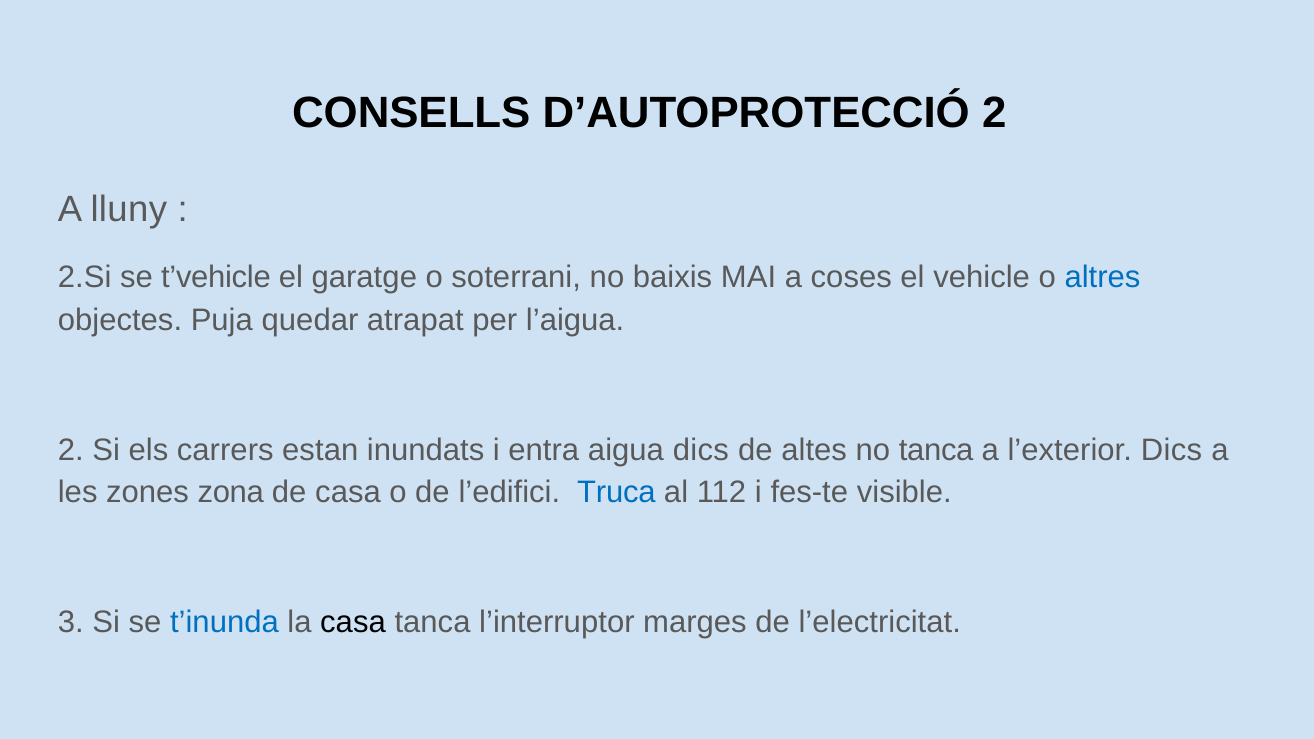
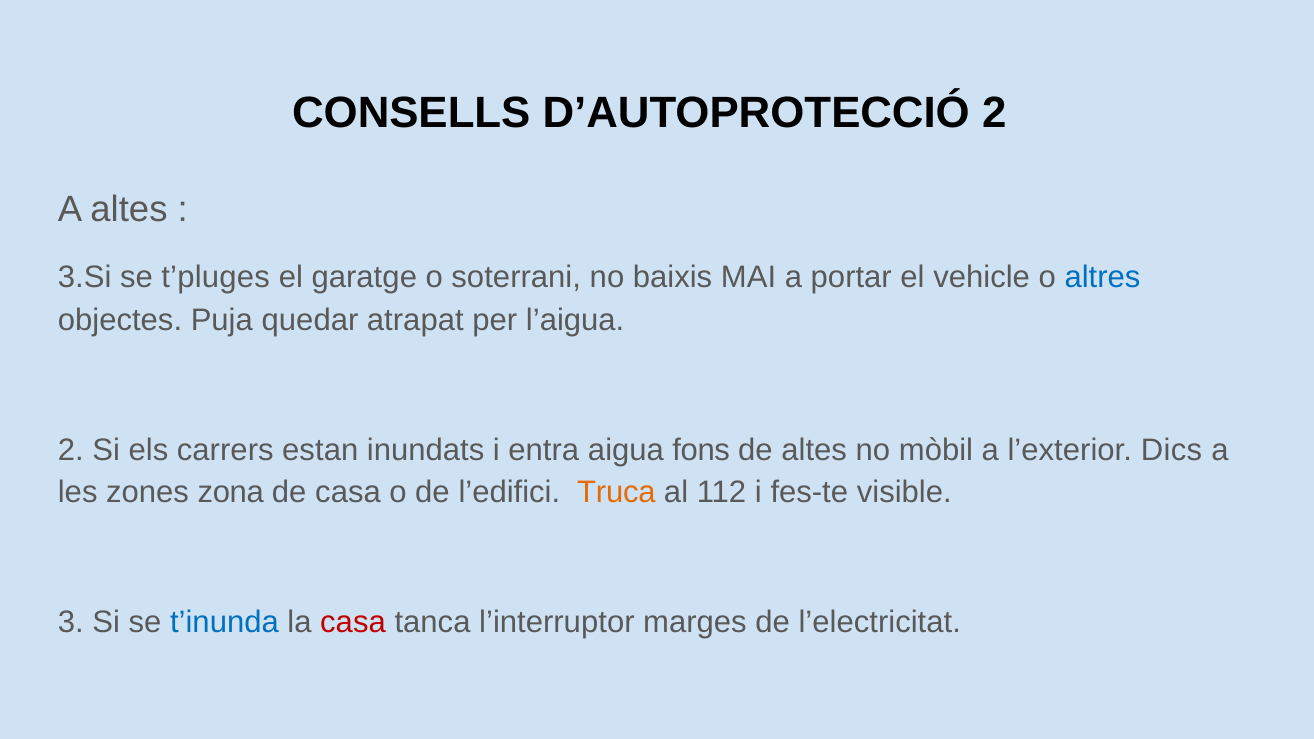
A lluny: lluny -> altes
2.Si: 2.Si -> 3.Si
t’vehicle: t’vehicle -> t’pluges
coses: coses -> portar
aigua dics: dics -> fons
no tanca: tanca -> mòbil
Truca colour: blue -> orange
casa at (353, 622) colour: black -> red
